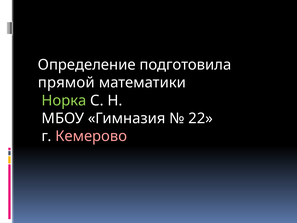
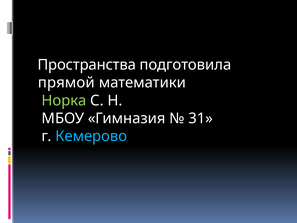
Определение: Определение -> Пространства
22: 22 -> 31
Кемерово colour: pink -> light blue
